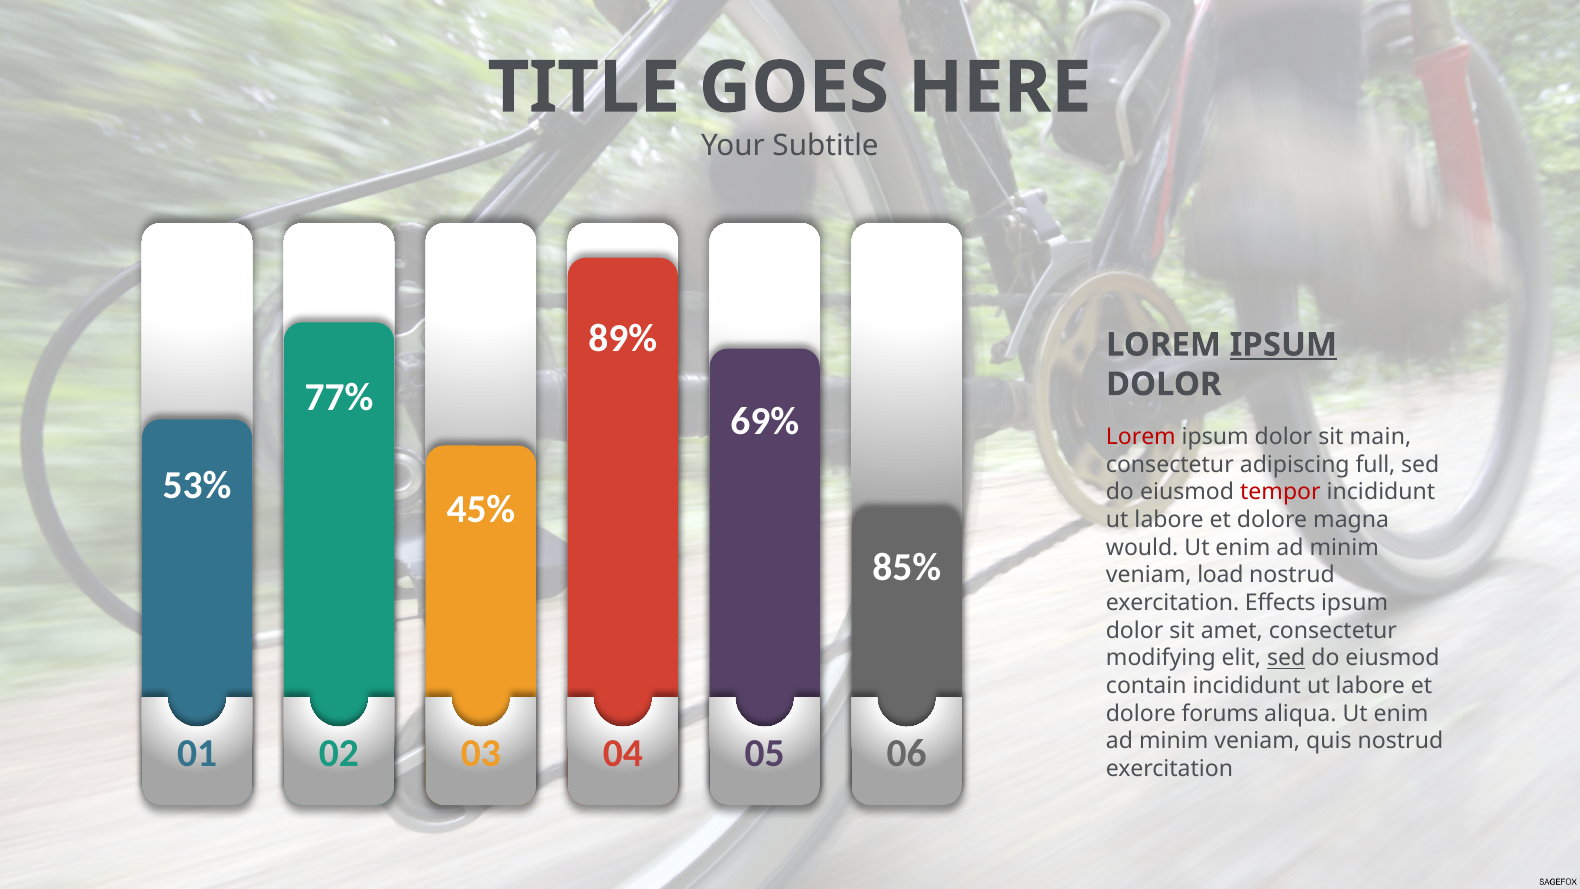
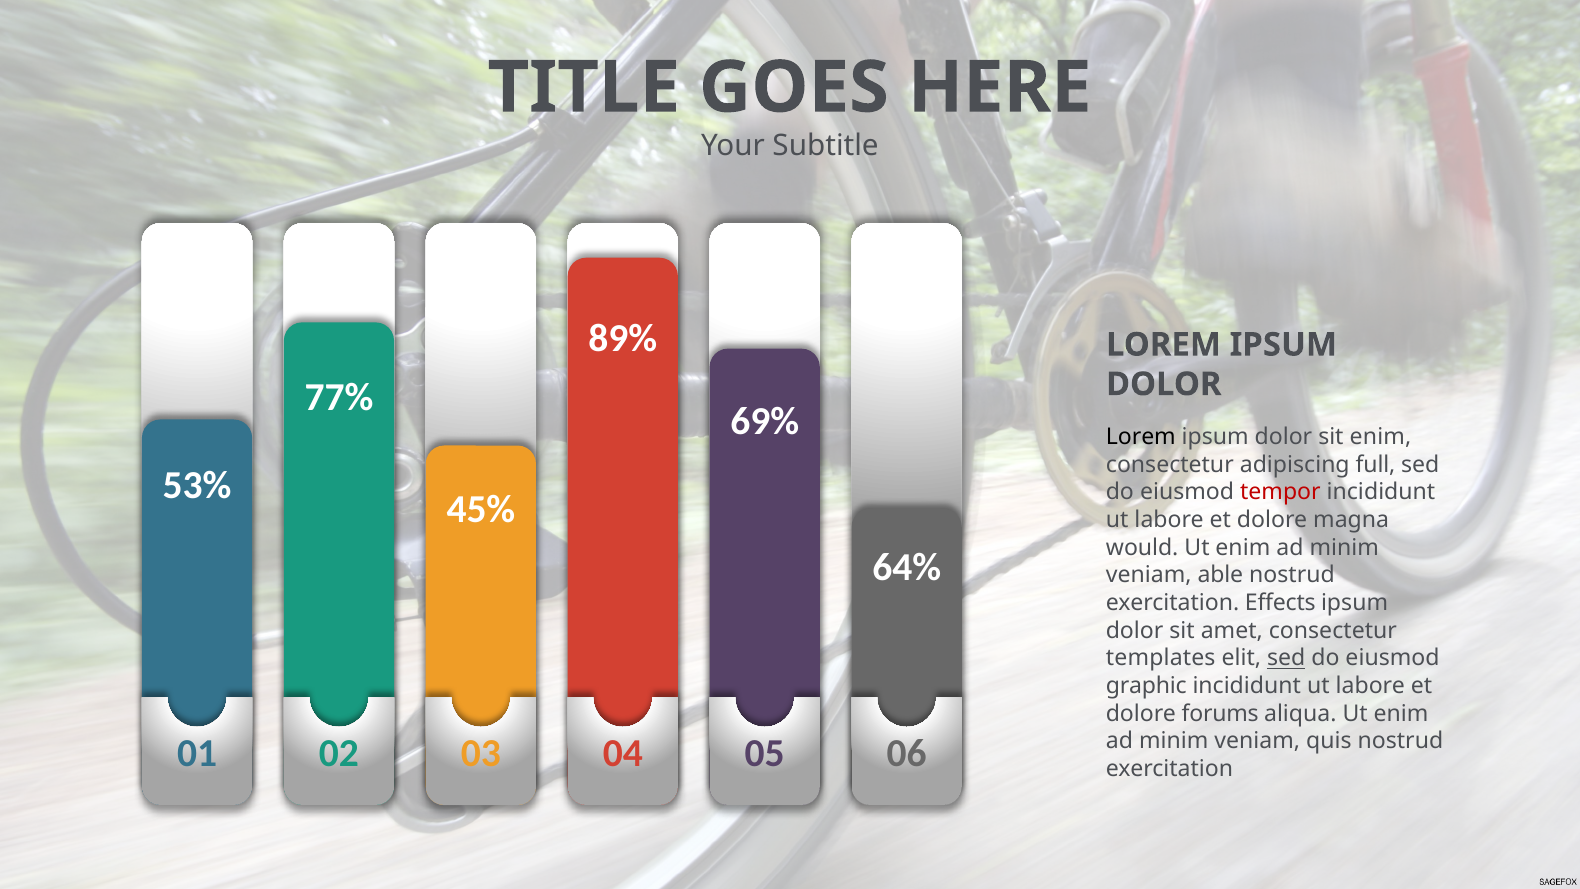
IPSUM at (1283, 345) underline: present -> none
Lorem at (1141, 437) colour: red -> black
sit main: main -> enim
85%: 85% -> 64%
load: load -> able
modifying: modifying -> templates
contain: contain -> graphic
